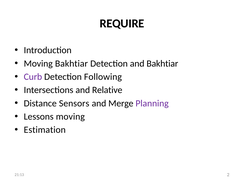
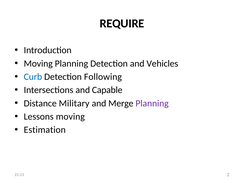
Moving Bakhtiar: Bakhtiar -> Planning
and Bakhtiar: Bakhtiar -> Vehicles
Curb colour: purple -> blue
Relative: Relative -> Capable
Sensors: Sensors -> Military
